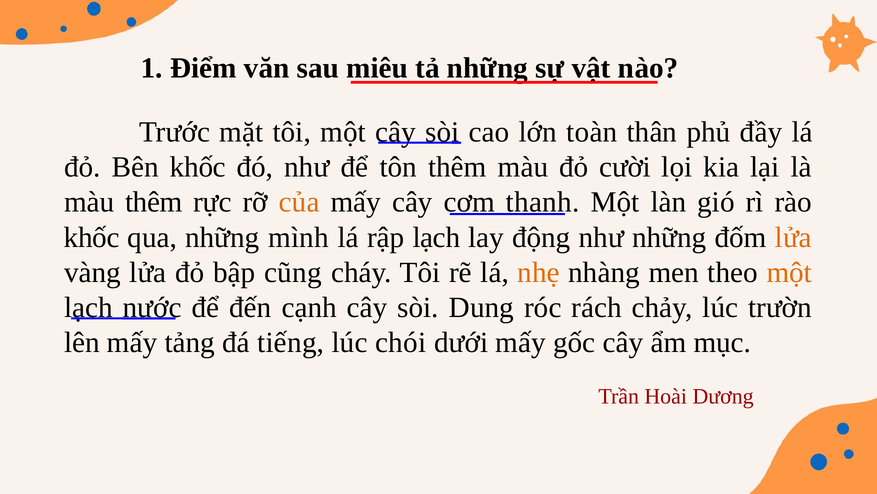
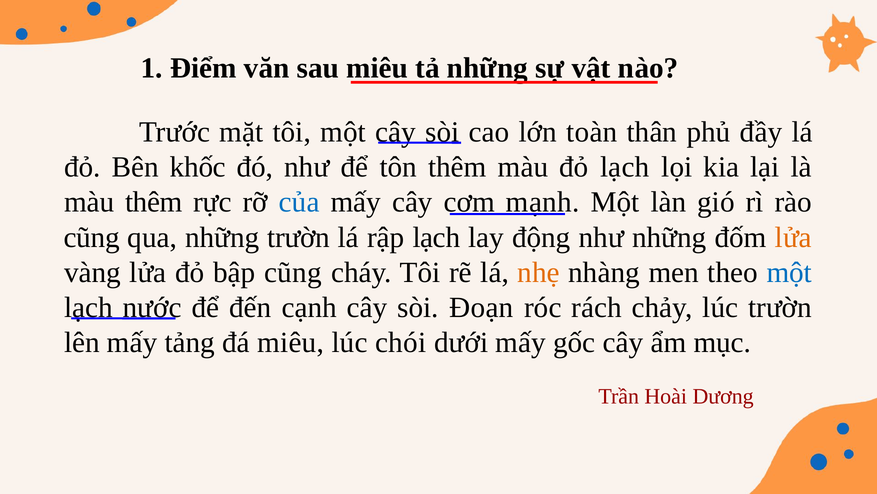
đỏ cười: cười -> lạch
của colour: orange -> blue
thanh: thanh -> mạnh
khốc at (92, 237): khốc -> cũng
những mình: mình -> trườn
một at (789, 272) colour: orange -> blue
Dung: Dung -> Đoạn
đá tiếng: tiếng -> miêu
